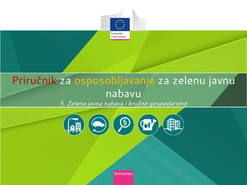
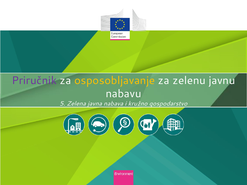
Priručnik colour: red -> purple
